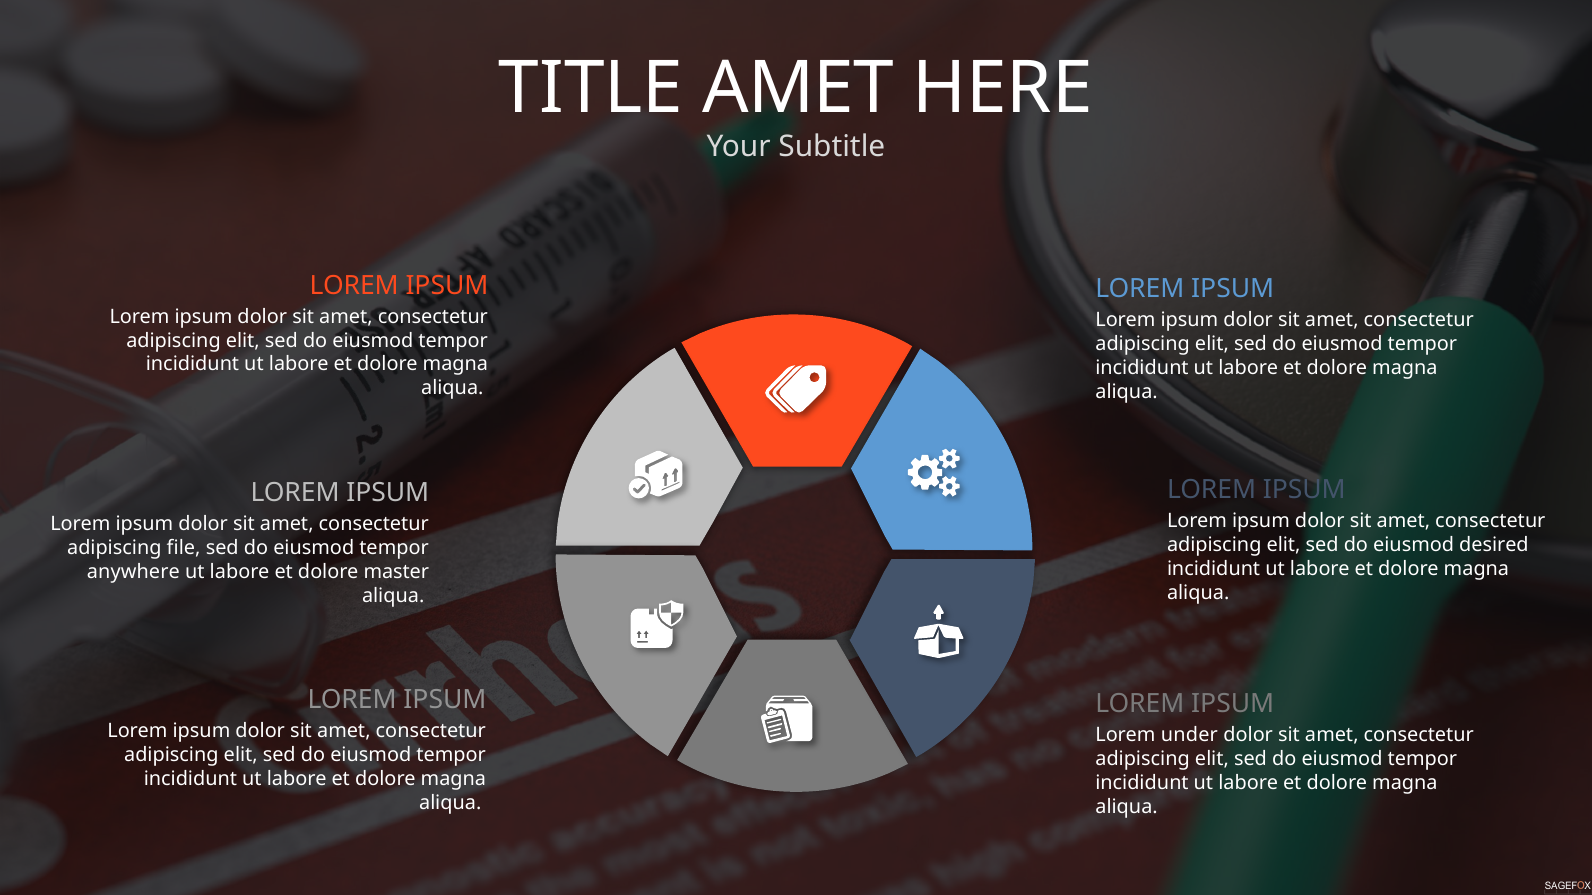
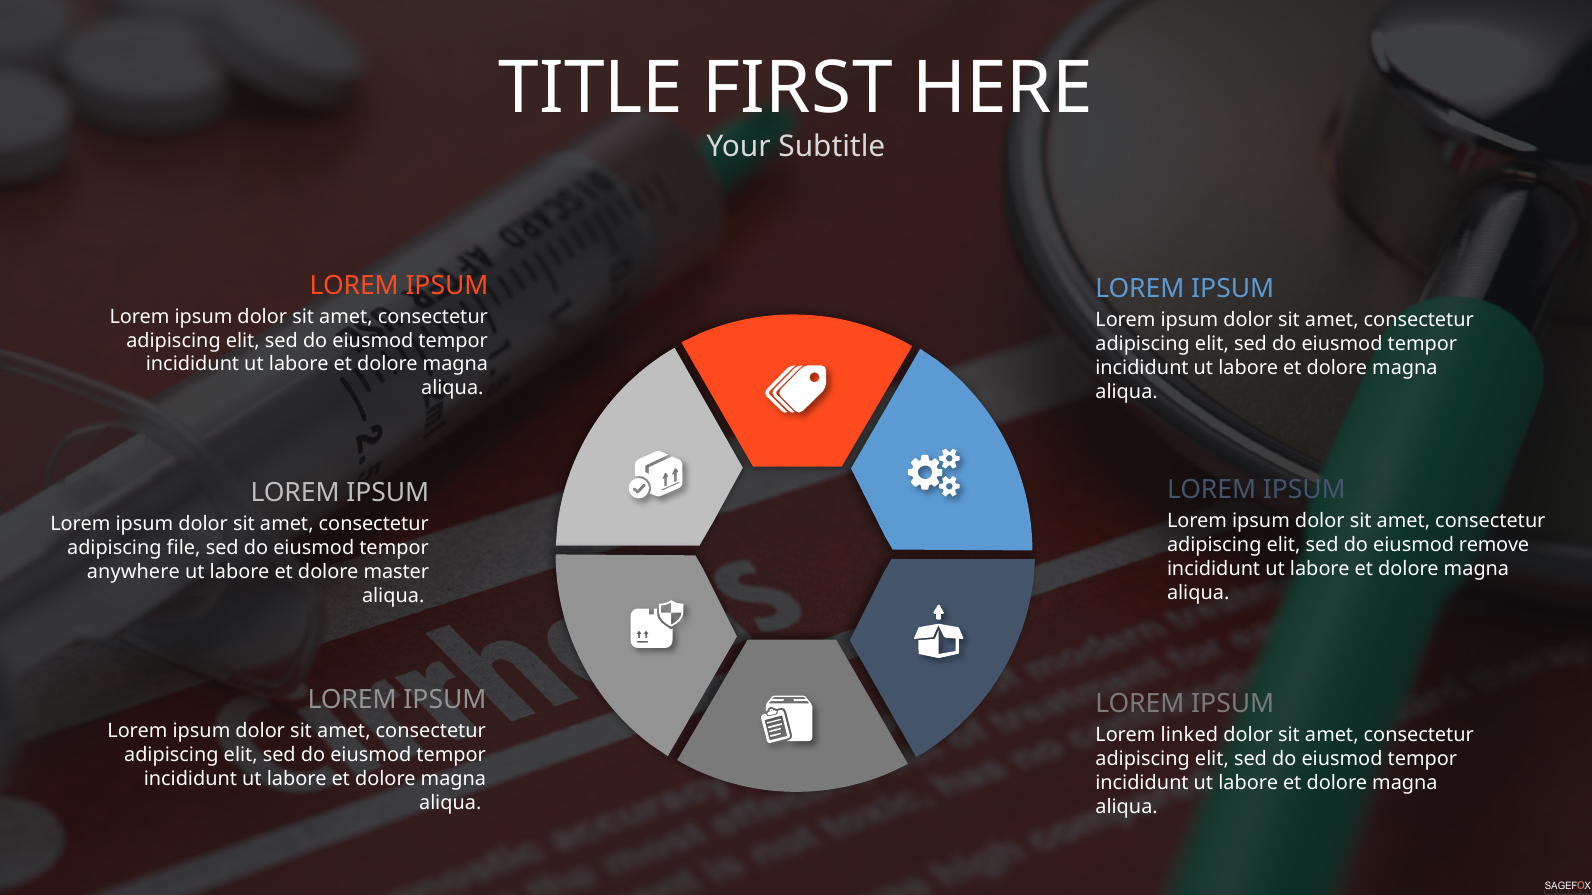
TITLE AMET: AMET -> FIRST
desired: desired -> remove
under: under -> linked
